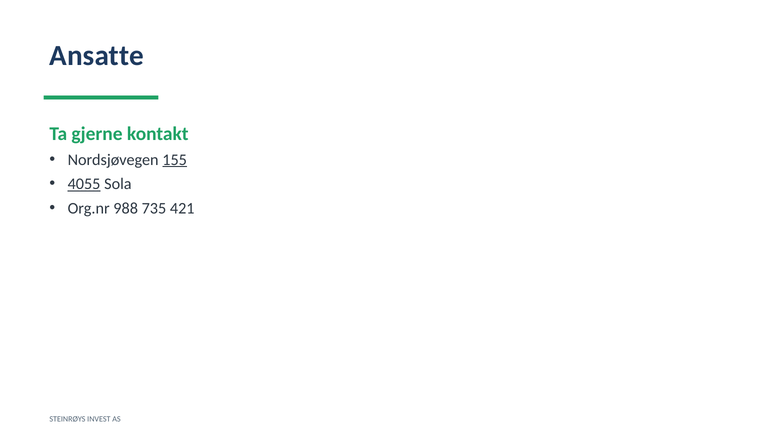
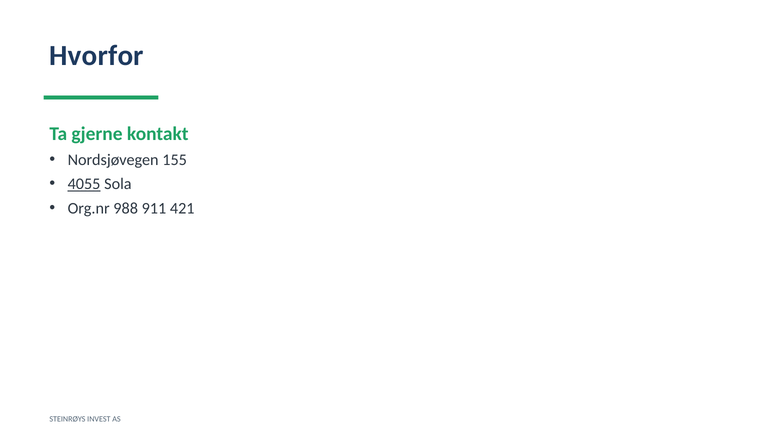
Ansatte: Ansatte -> Hvorfor
155 underline: present -> none
735: 735 -> 911
